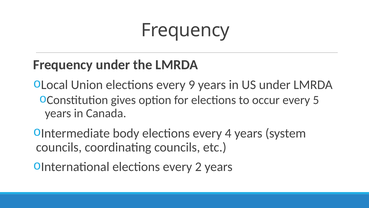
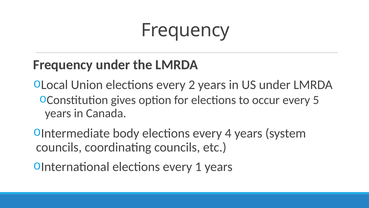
9: 9 -> 2
2: 2 -> 1
